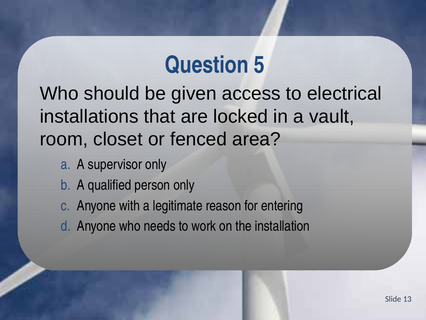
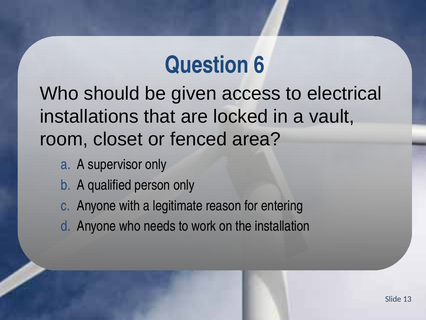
5: 5 -> 6
